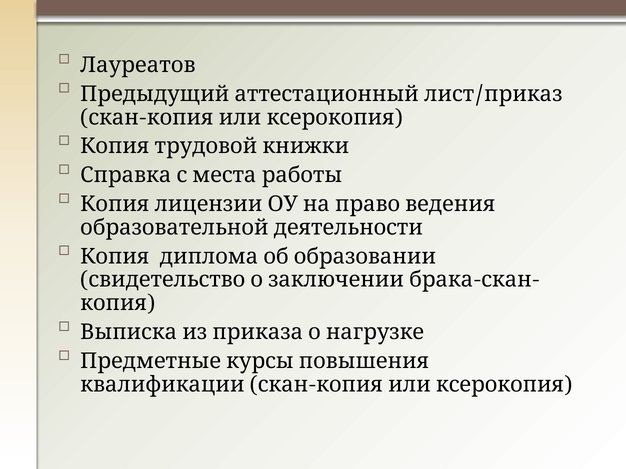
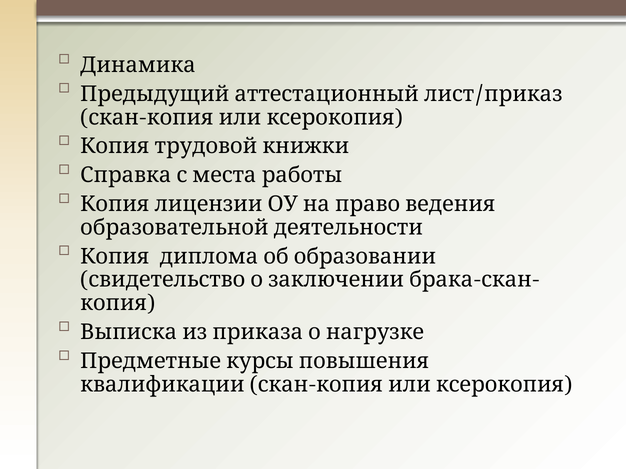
Лауреатов: Лауреатов -> Динамика
